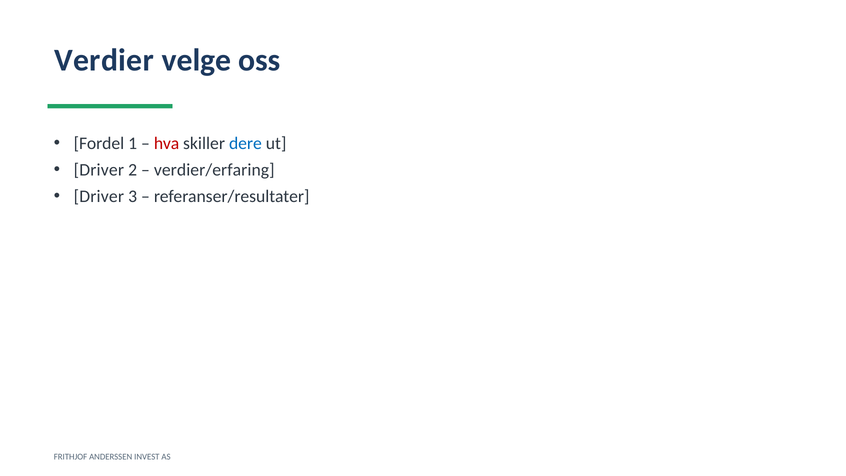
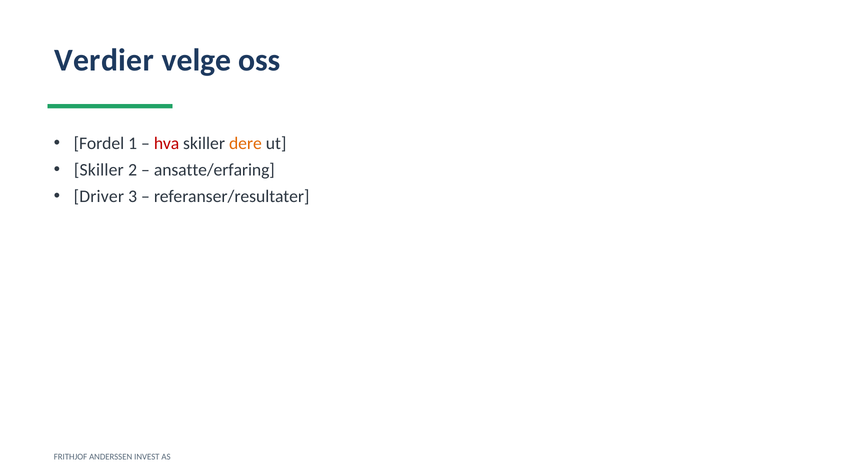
dere colour: blue -> orange
Driver at (99, 170): Driver -> Skiller
verdier/erfaring: verdier/erfaring -> ansatte/erfaring
